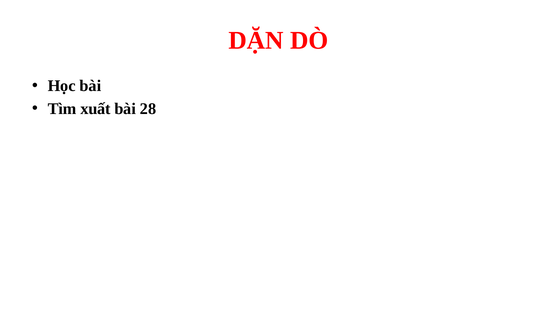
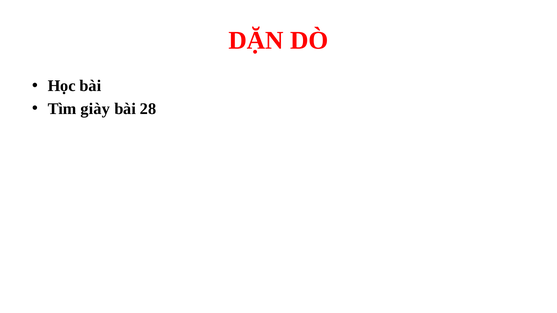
xuất: xuất -> giày
